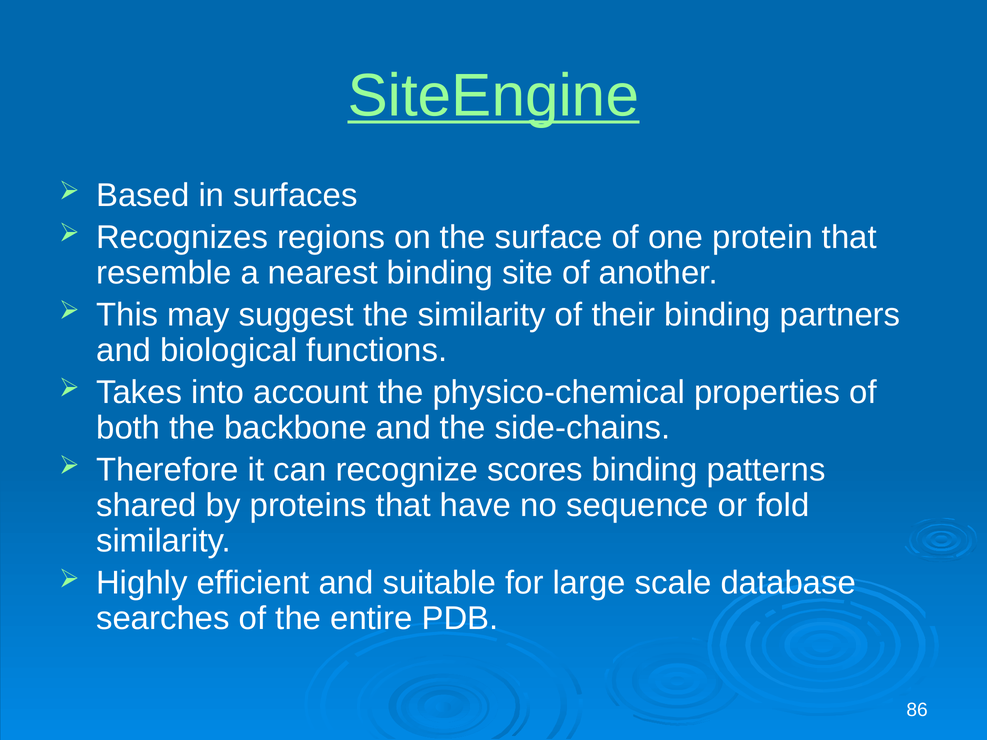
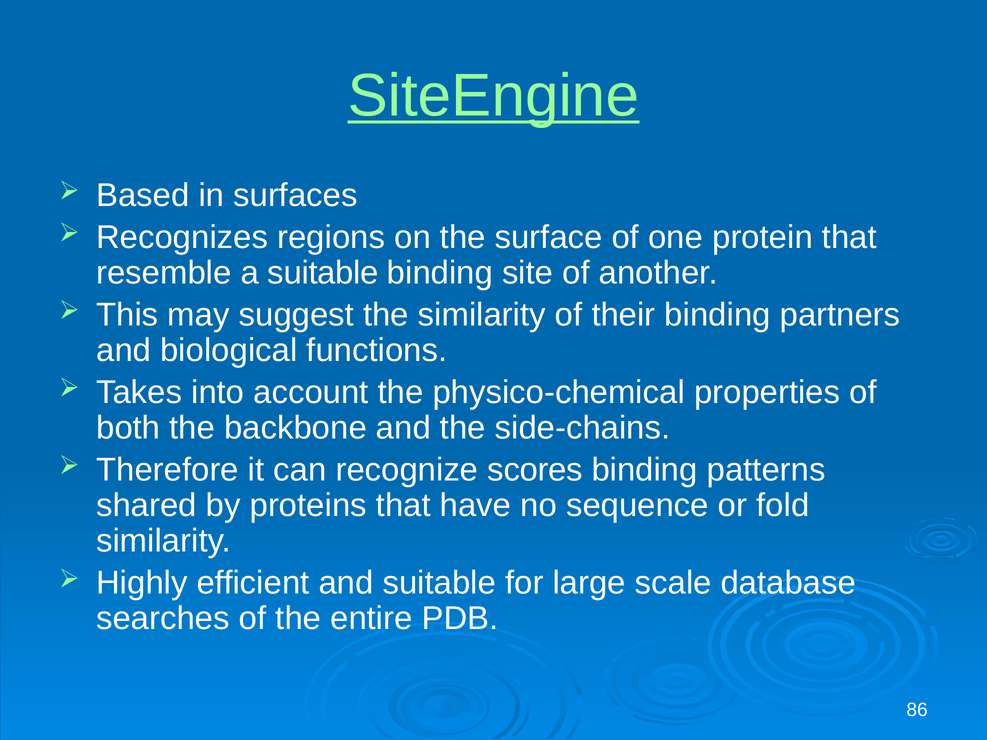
a nearest: nearest -> suitable
